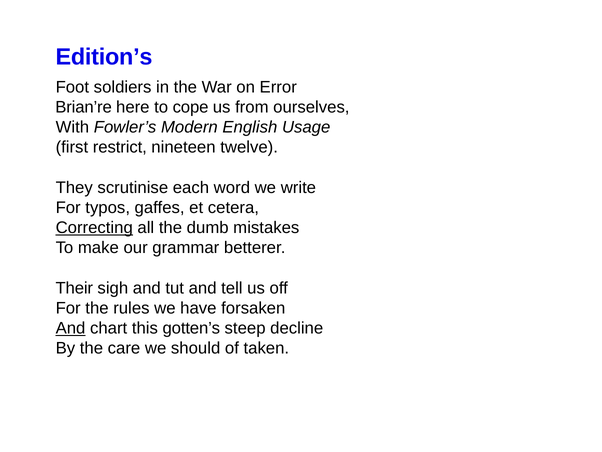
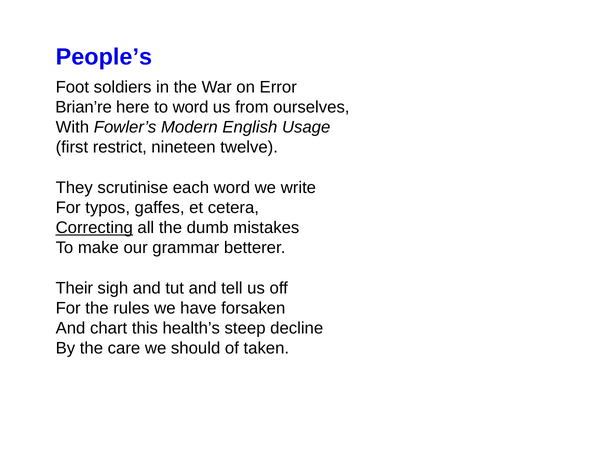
Edition’s: Edition’s -> People’s
to cope: cope -> word
And at (71, 328) underline: present -> none
gotten’s: gotten’s -> health’s
